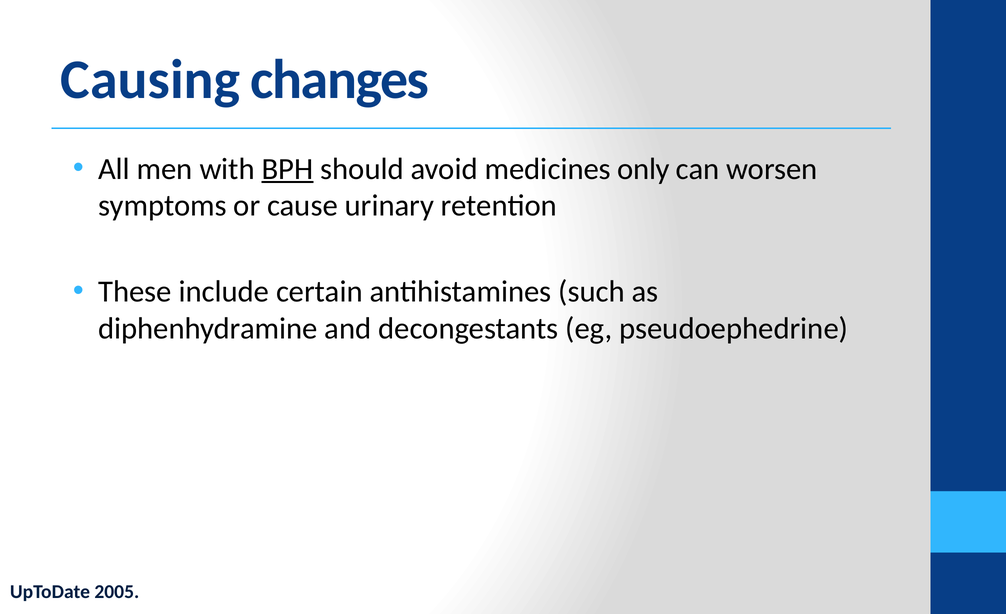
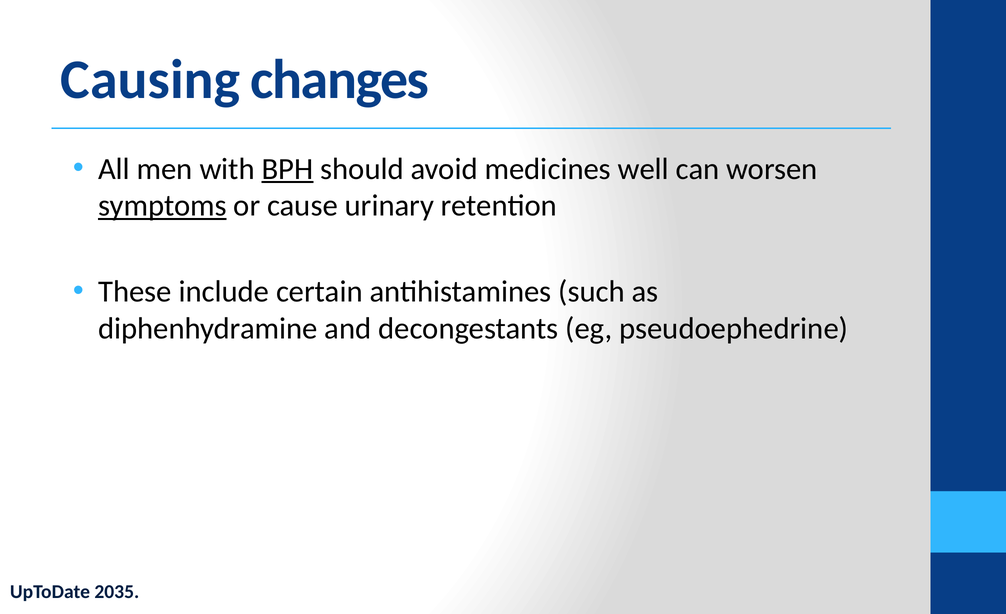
only: only -> well
symptoms underline: none -> present
2005: 2005 -> 2035
